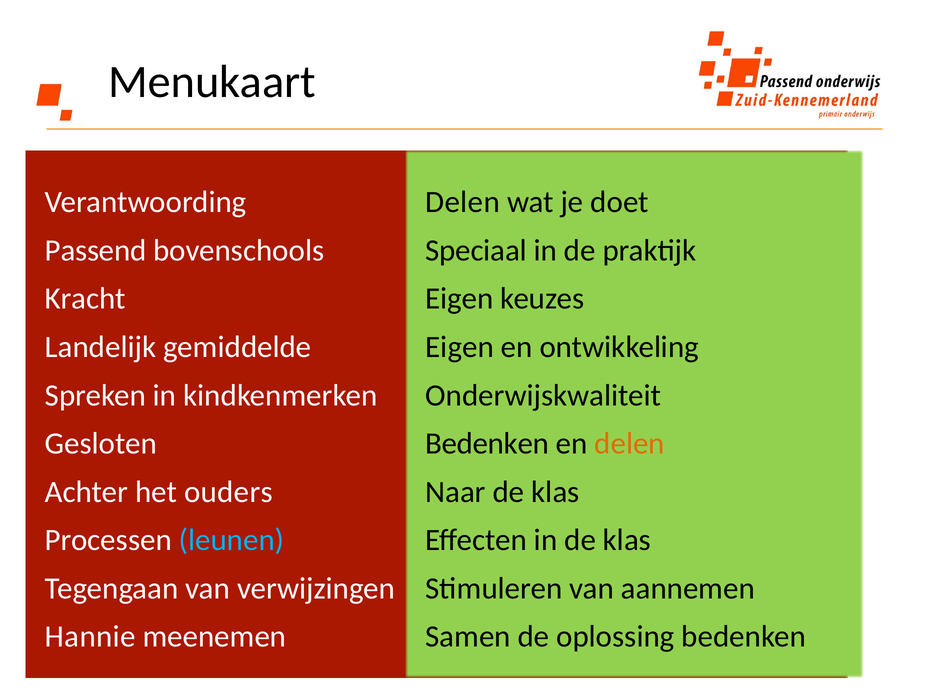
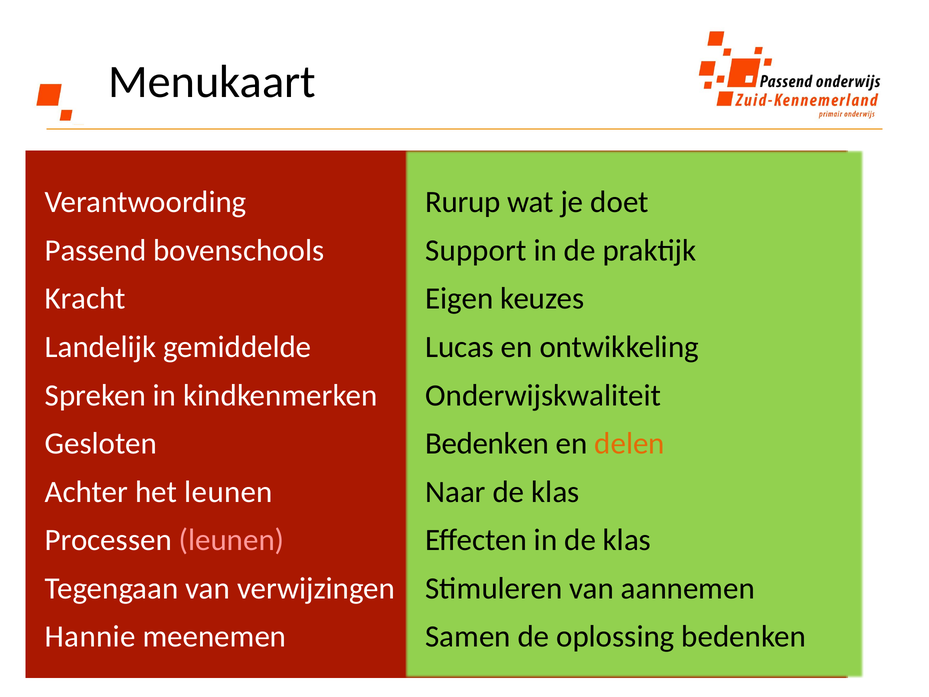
Delen at (463, 202): Delen -> Rurup
Speciaal: Speciaal -> Support
Eigen at (460, 347): Eigen -> Lucas
het ouders: ouders -> leunen
leunen at (232, 540) colour: light blue -> pink
